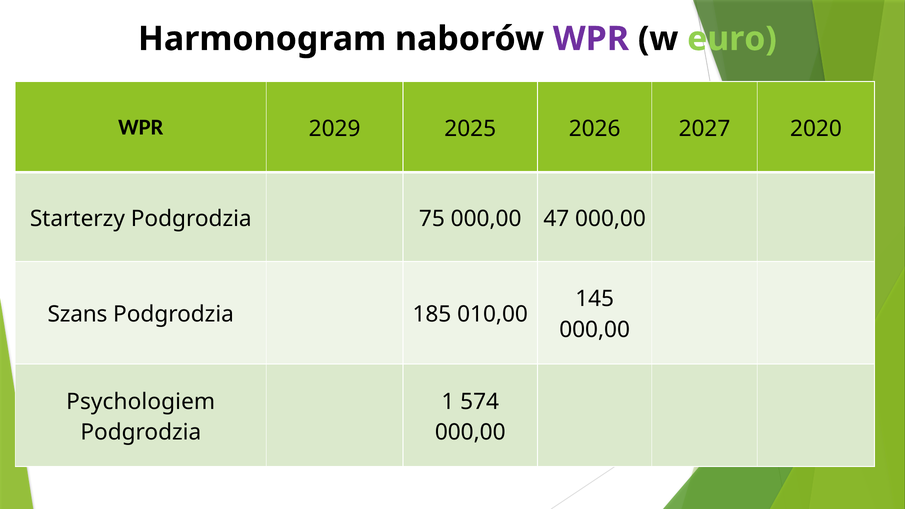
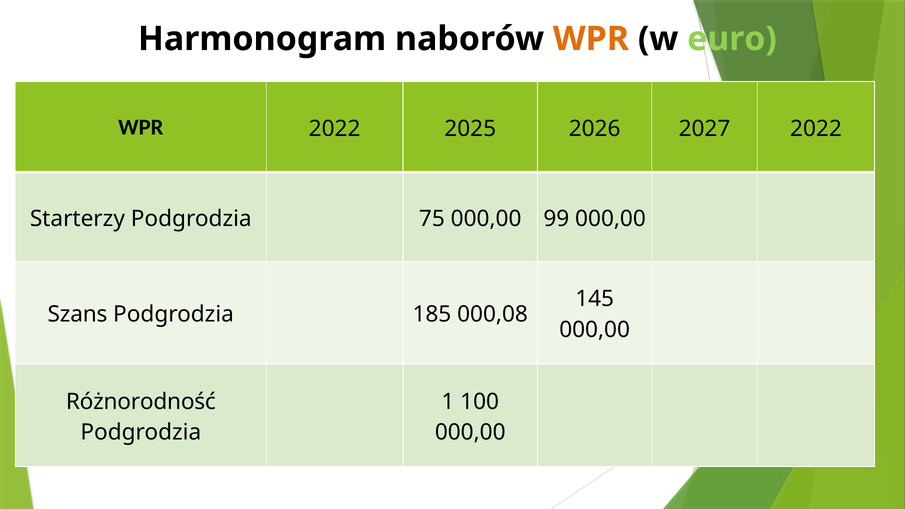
WPR at (591, 39) colour: purple -> orange
WPR 2029: 2029 -> 2022
2027 2020: 2020 -> 2022
47: 47 -> 99
010,00: 010,00 -> 000,08
Psychologiem: Psychologiem -> Różnorodność
574: 574 -> 100
